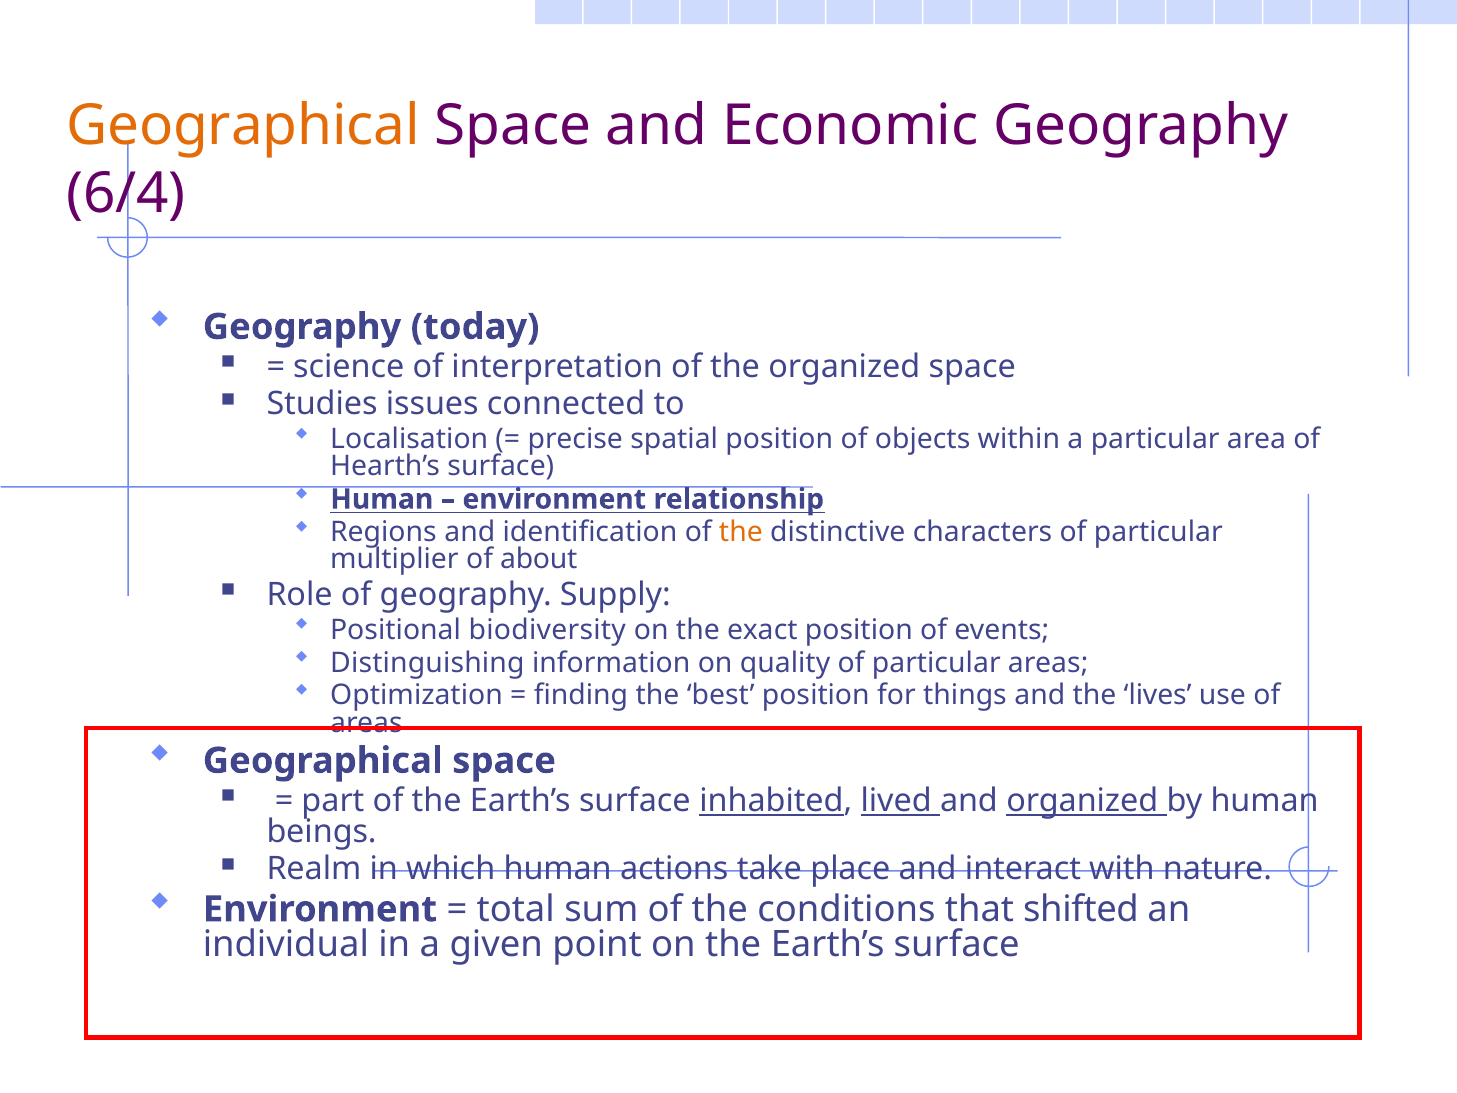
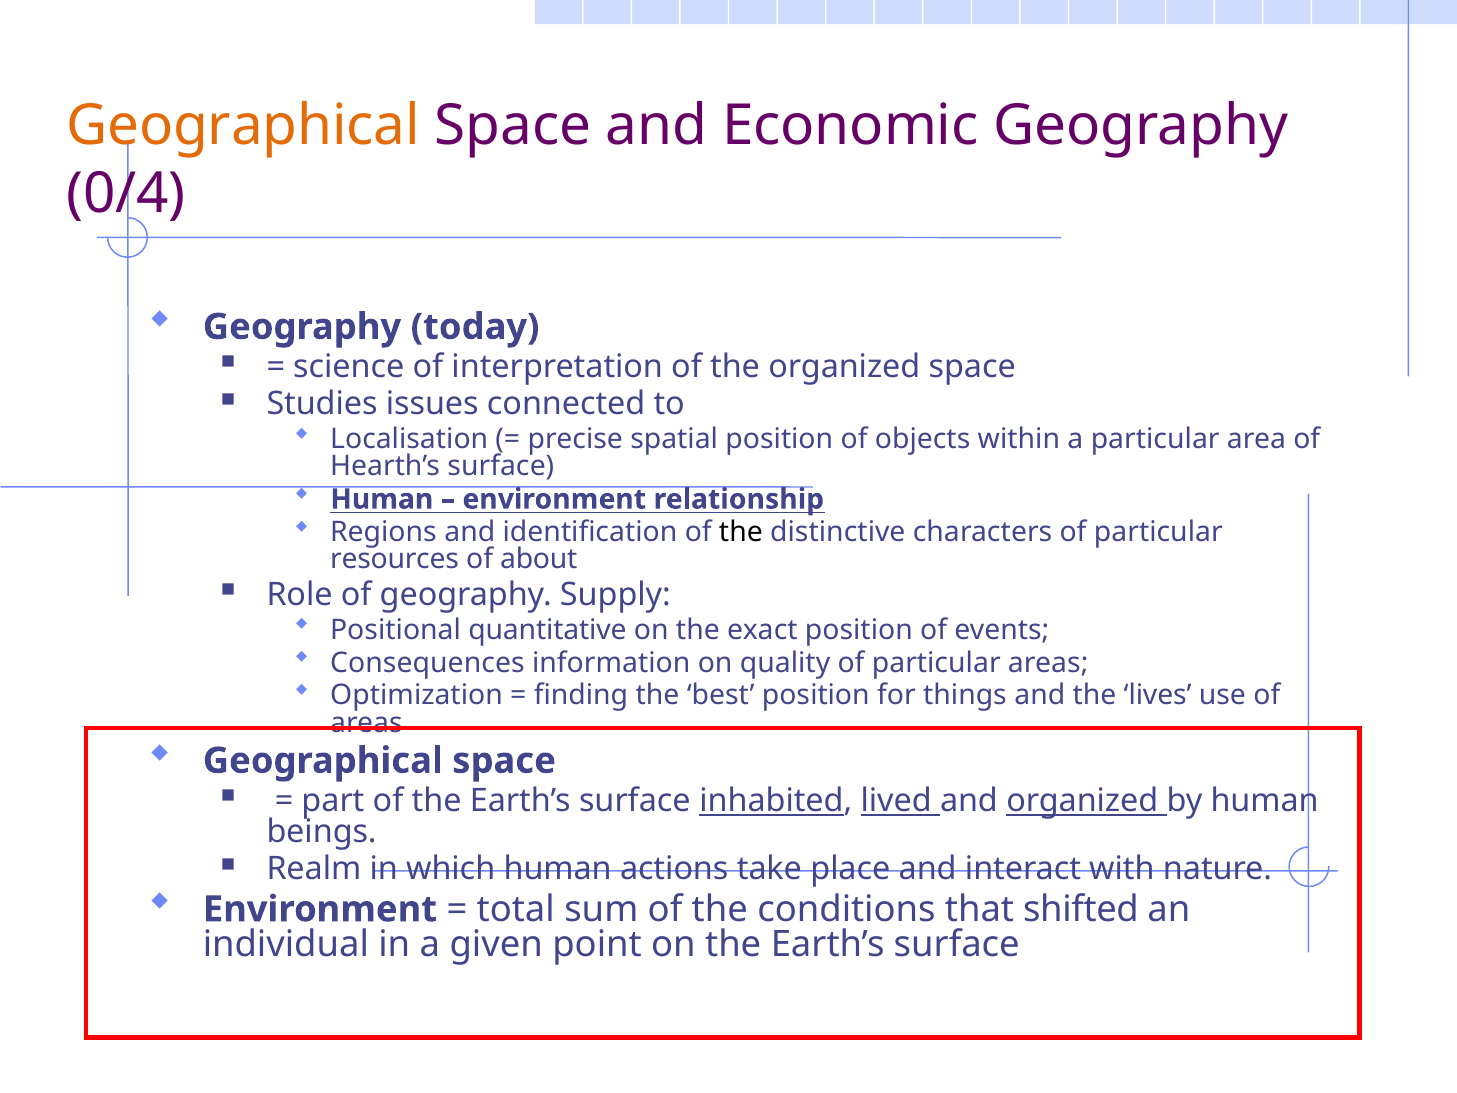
6/4: 6/4 -> 0/4
the at (741, 532) colour: orange -> black
multiplier: multiplier -> resources
biodiversity: biodiversity -> quantitative
Distinguishing: Distinguishing -> Consequences
